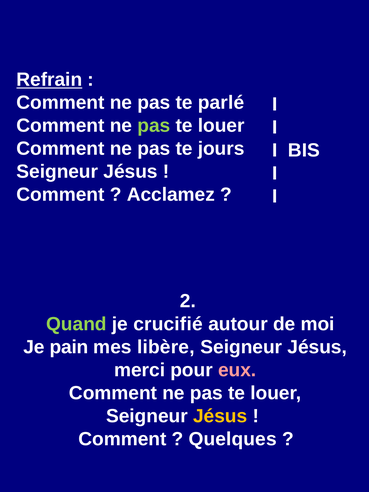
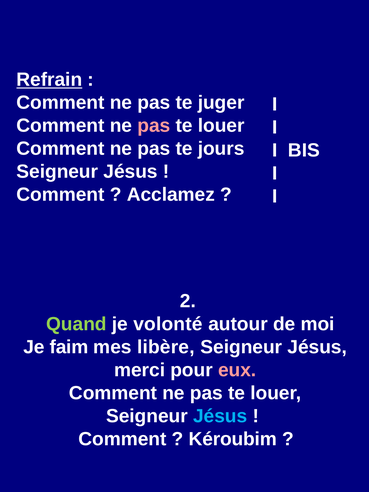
parlé: parlé -> juger
pas at (154, 126) colour: light green -> pink
crucifié: crucifié -> volonté
pain: pain -> faim
Jésus at (220, 416) colour: yellow -> light blue
Quelques: Quelques -> Kéroubim
